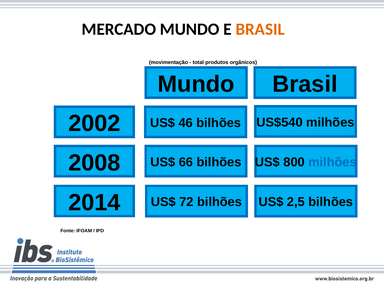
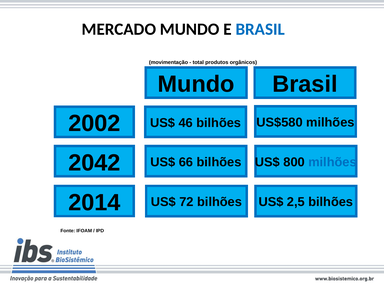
BRASIL at (260, 29) colour: orange -> blue
US$540: US$540 -> US$580
2008: 2008 -> 2042
